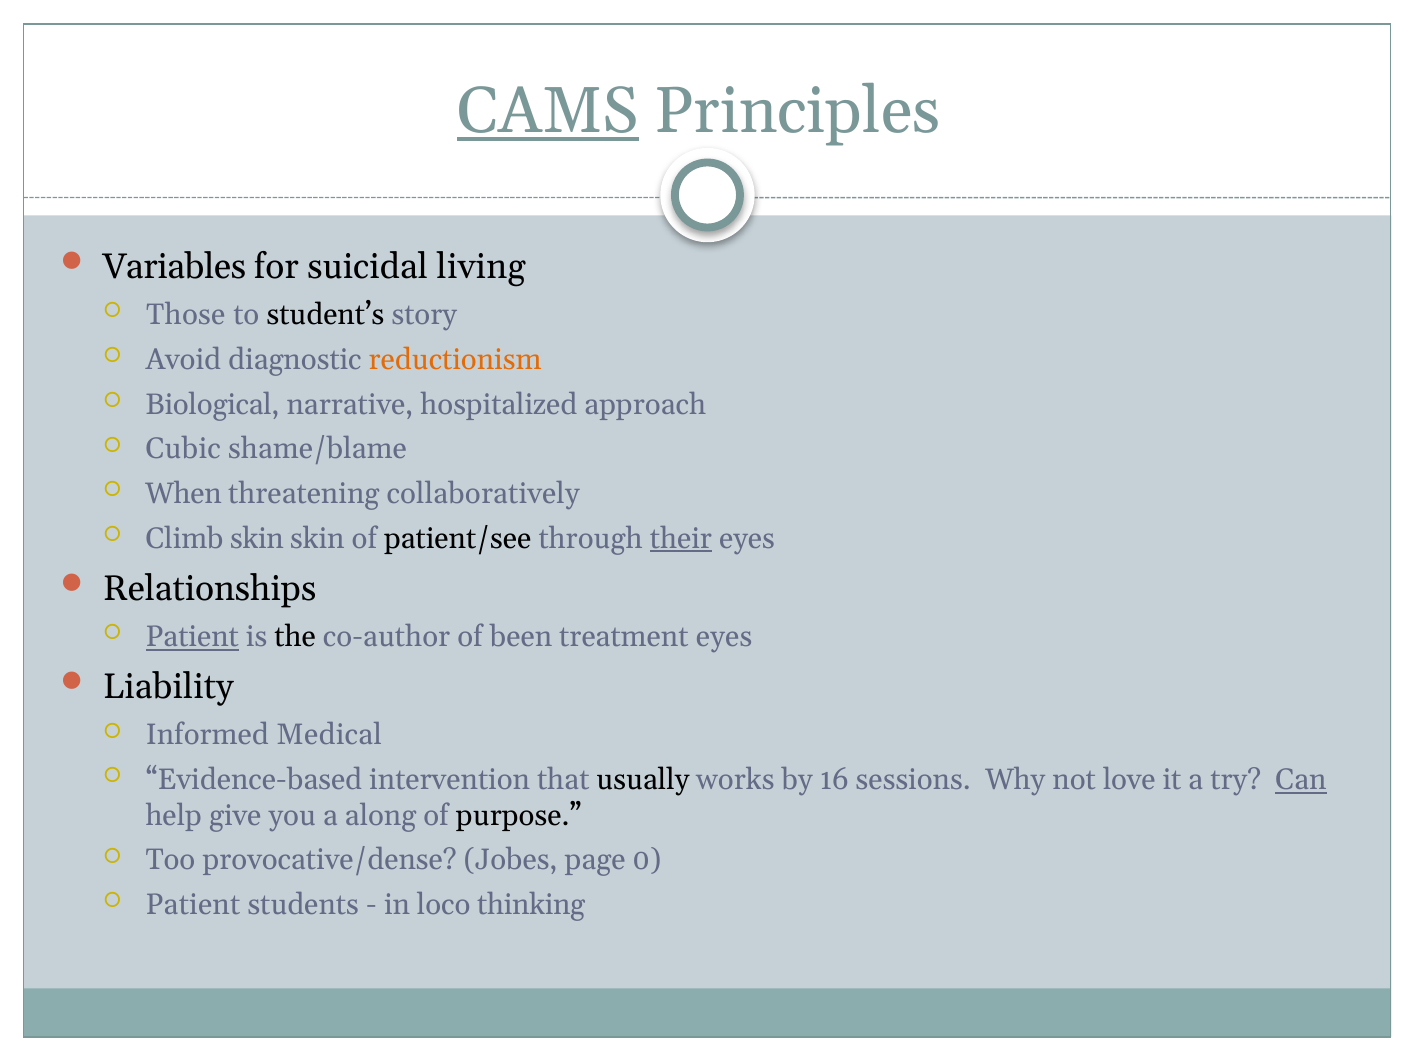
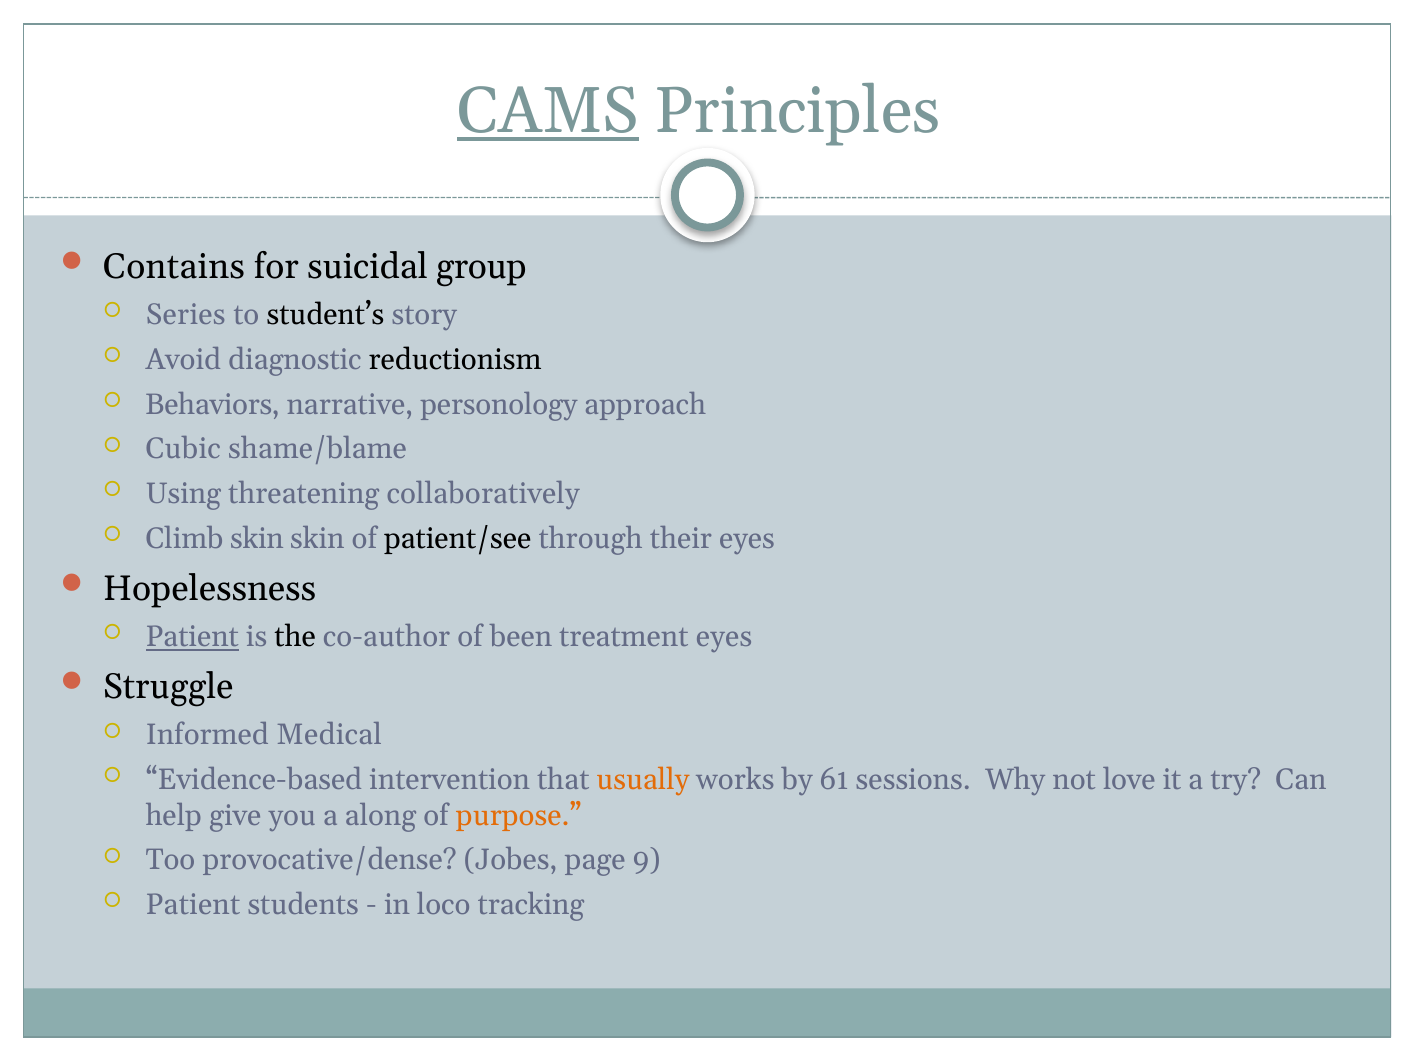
Variables: Variables -> Contains
living: living -> group
Those: Those -> Series
reductionism colour: orange -> black
Biological: Biological -> Behaviors
hospitalized: hospitalized -> personology
When: When -> Using
their underline: present -> none
Relationships: Relationships -> Hopelessness
Liability: Liability -> Struggle
usually colour: black -> orange
16: 16 -> 61
Can underline: present -> none
purpose colour: black -> orange
0: 0 -> 9
thinking: thinking -> tracking
